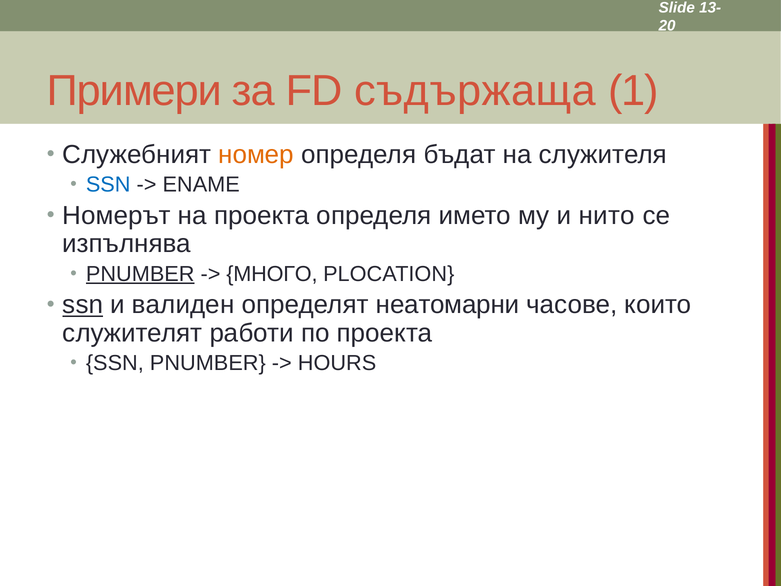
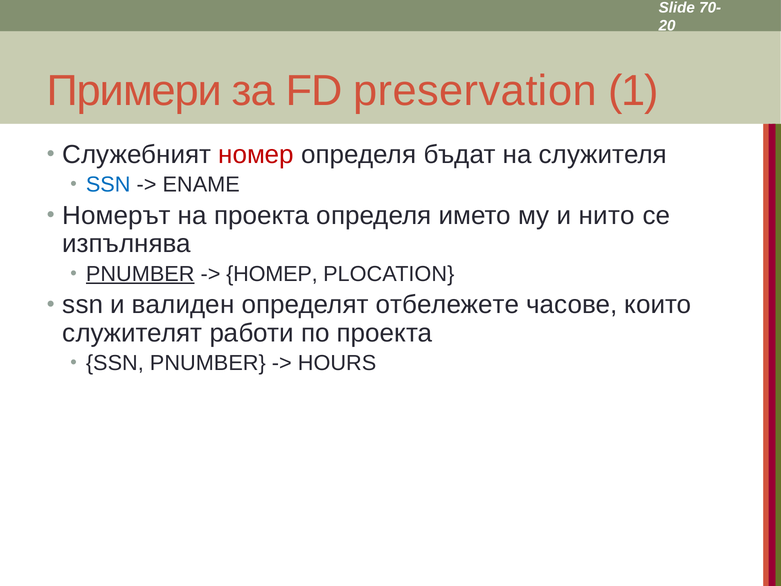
13-: 13- -> 70-
съдържаща: съдържаща -> preservation
номер at (256, 154) colour: orange -> red
МНОГО at (272, 274): МНОГО -> НОМЕР
ssn at (83, 305) underline: present -> none
неатомарни: неатомарни -> отбележете
